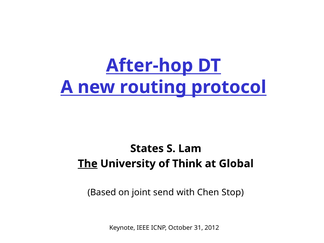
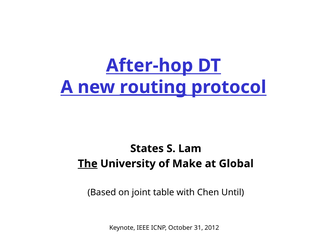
routing underline: none -> present
Think: Think -> Make
send: send -> table
Stop: Stop -> Until
